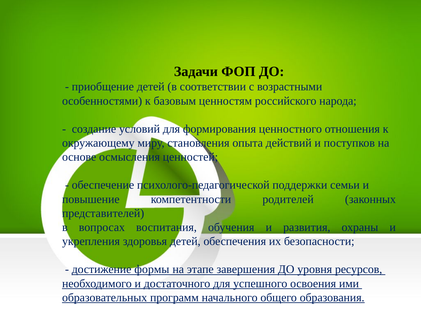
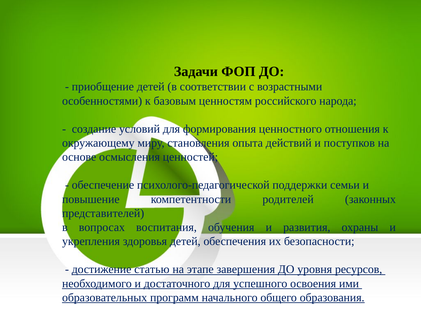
формы: формы -> статью
